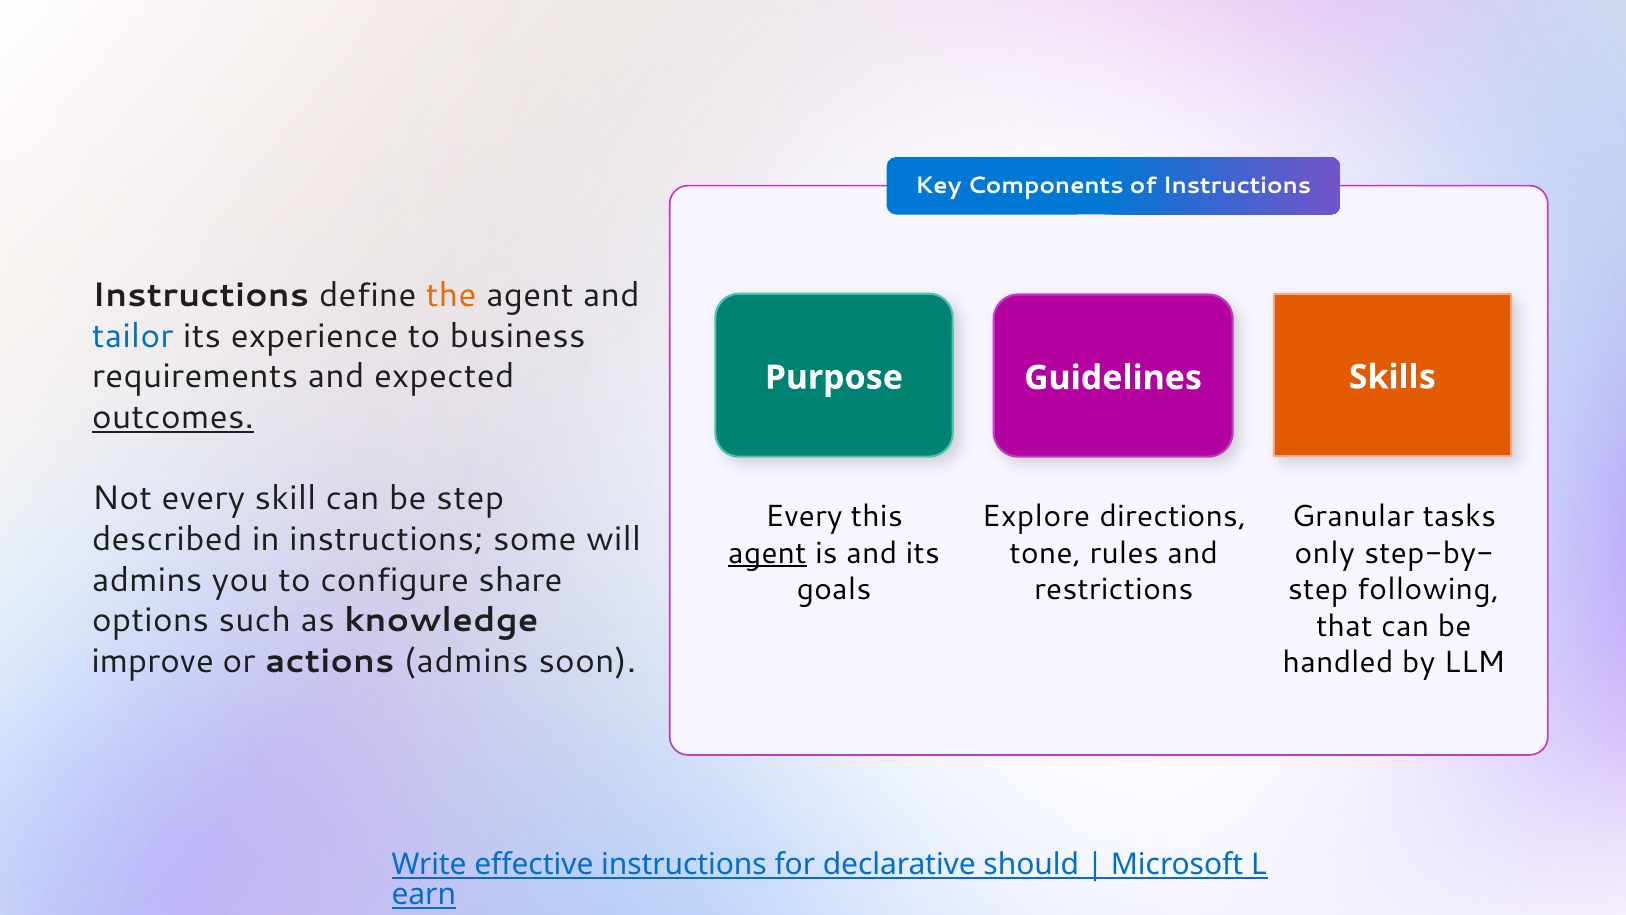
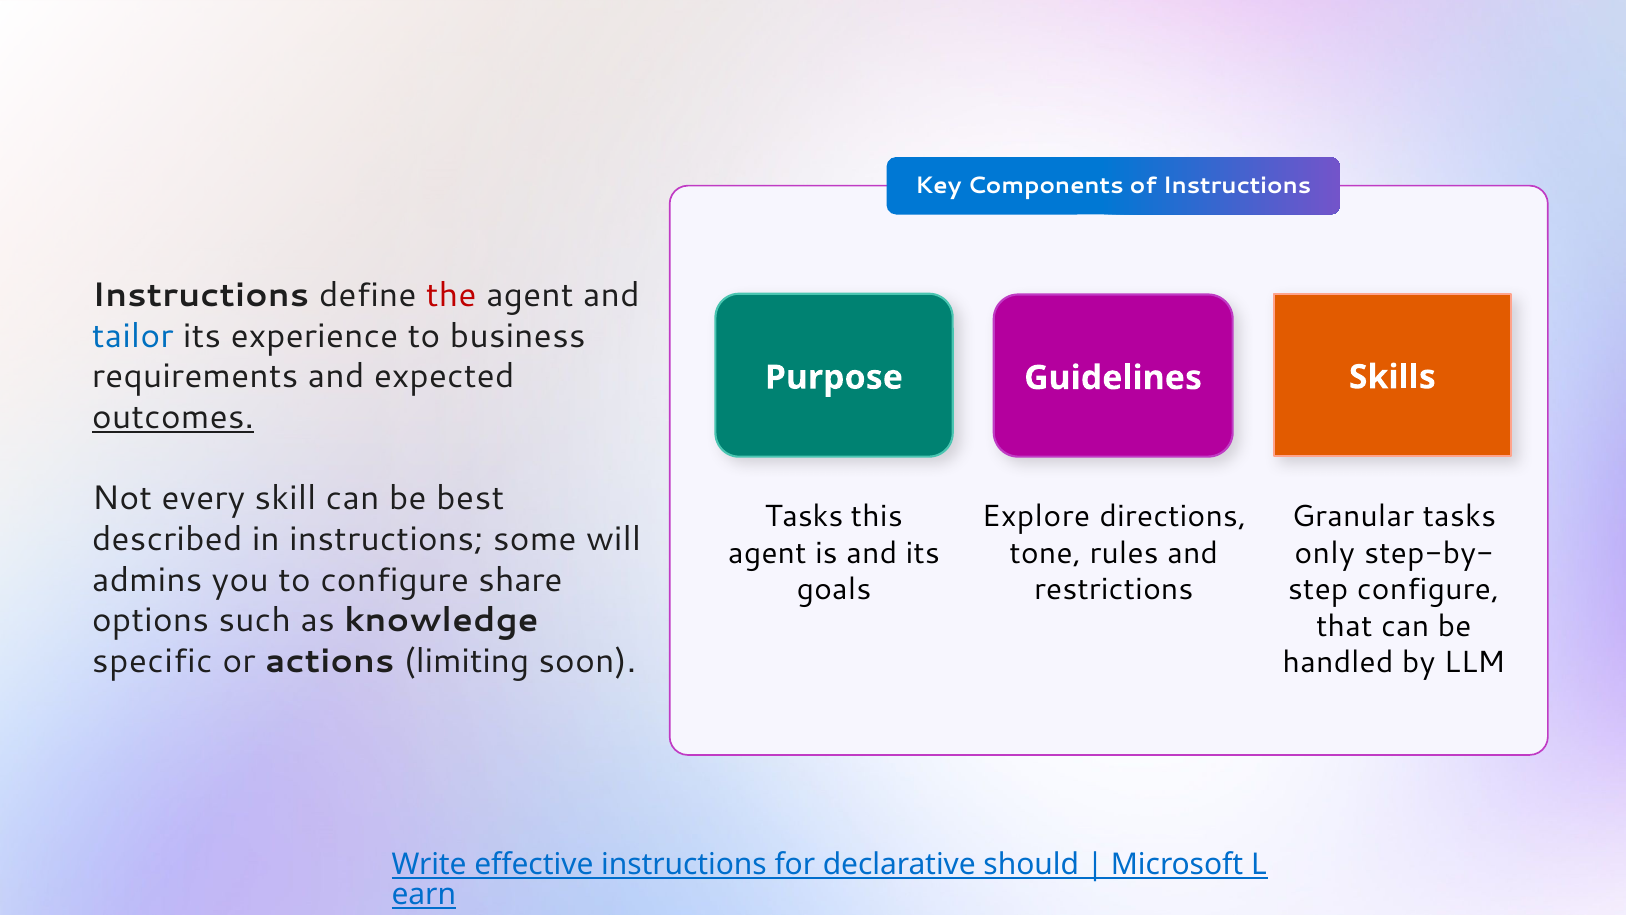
the colour: orange -> red
be step: step -> best
Every at (804, 516): Every -> Tasks
agent at (767, 553) underline: present -> none
following at (1428, 589): following -> configure
improve: improve -> specific
actions admins: admins -> limiting
